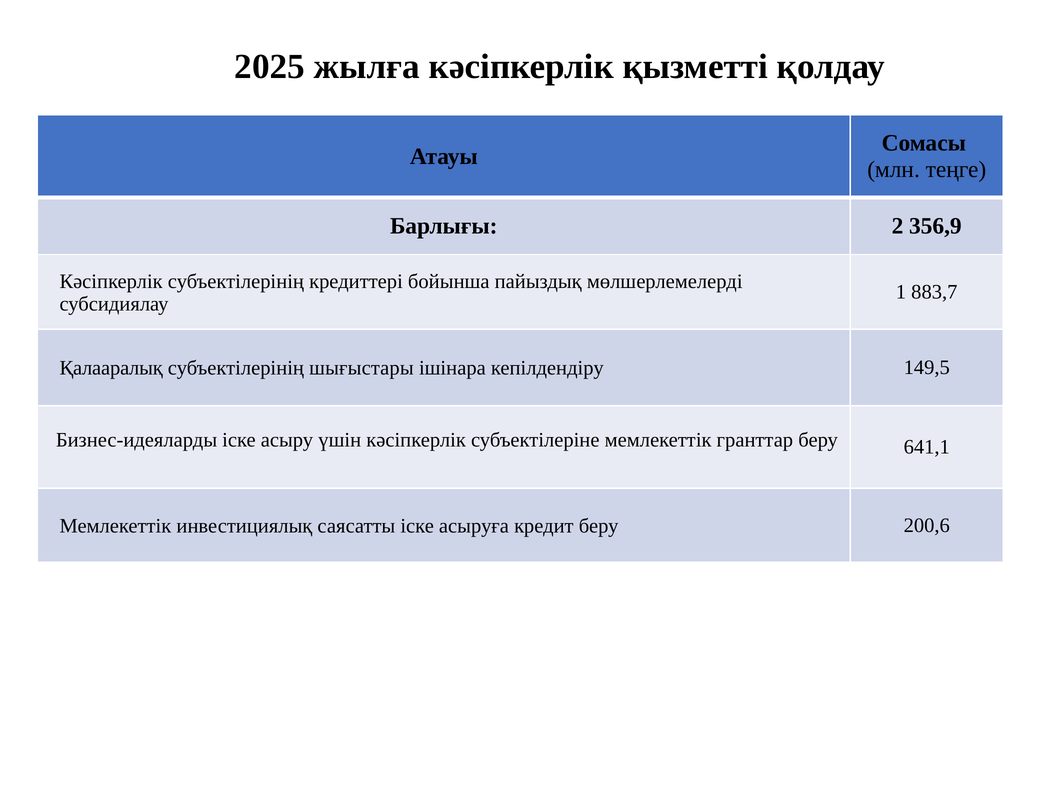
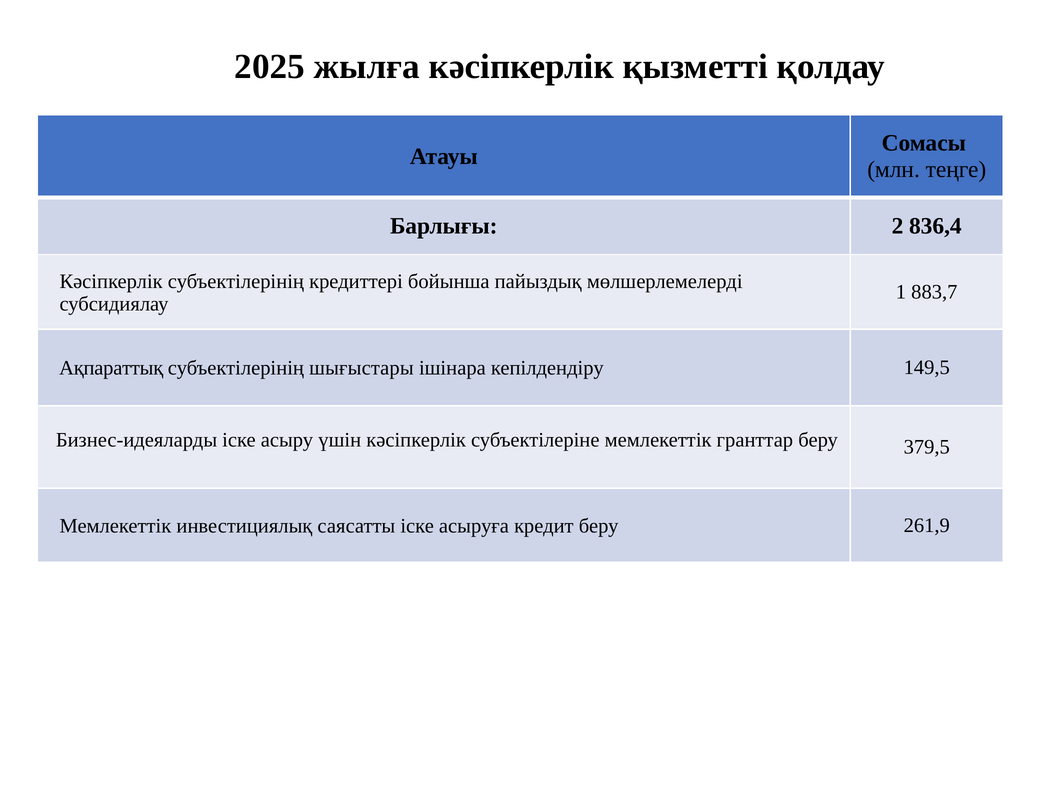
356,9: 356,9 -> 836,4
Қалааралық: Қалааралық -> Ақпараттық
641,1: 641,1 -> 379,5
200,6: 200,6 -> 261,9
